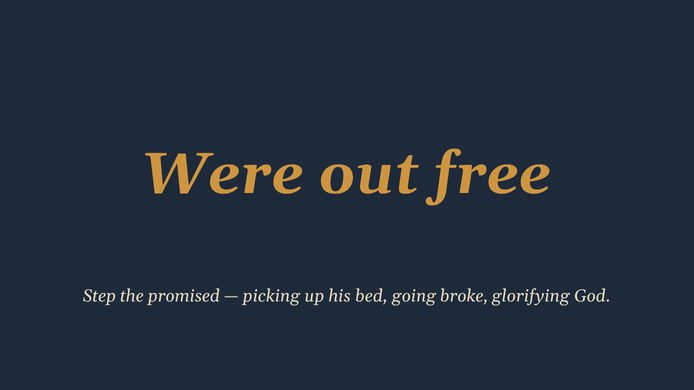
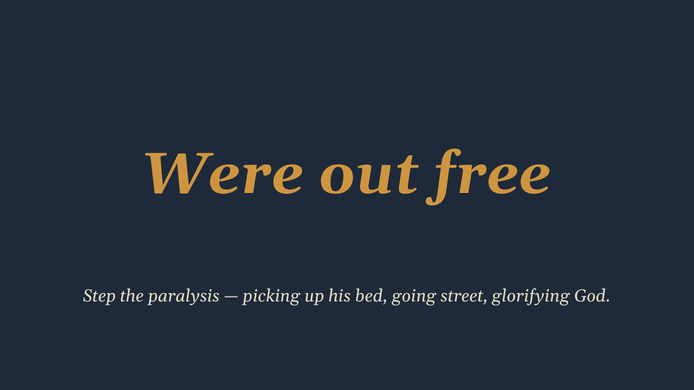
promised: promised -> paralysis
broke: broke -> street
